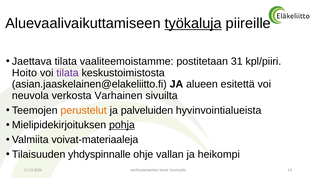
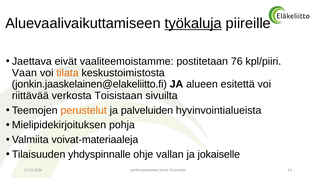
Jaettava tilata: tilata -> eivät
31: 31 -> 76
Hoito: Hoito -> Vaan
tilata at (68, 73) colour: purple -> orange
asian.jaaskelainen@elakeliitto.fi: asian.jaaskelainen@elakeliitto.fi -> jonkin.jaaskelainen@elakeliitto.fi
neuvola: neuvola -> riittävää
Varhainen: Varhainen -> Toisistaan
pohja underline: present -> none
heikompi: heikompi -> jokaiselle
